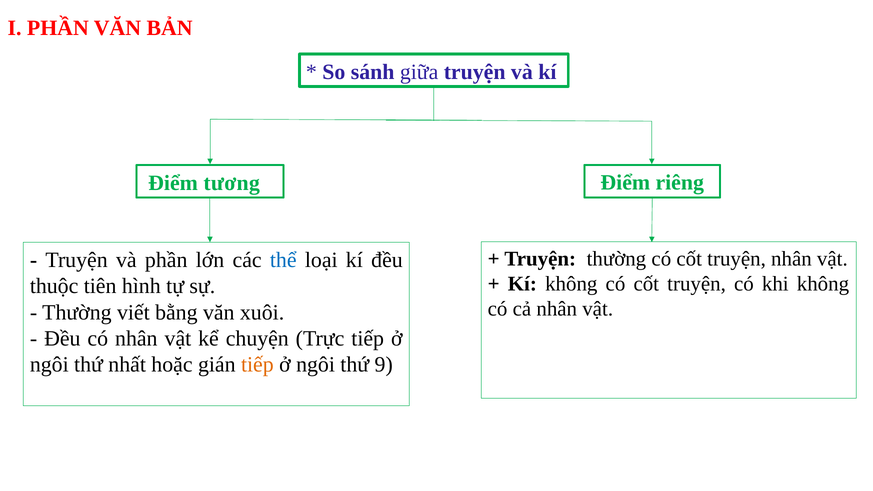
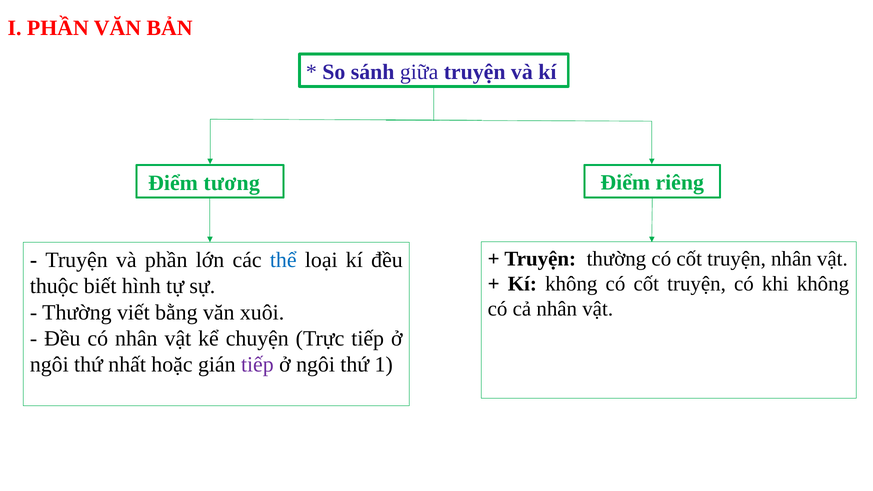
tiên: tiên -> biết
tiếp at (257, 365) colour: orange -> purple
9: 9 -> 1
